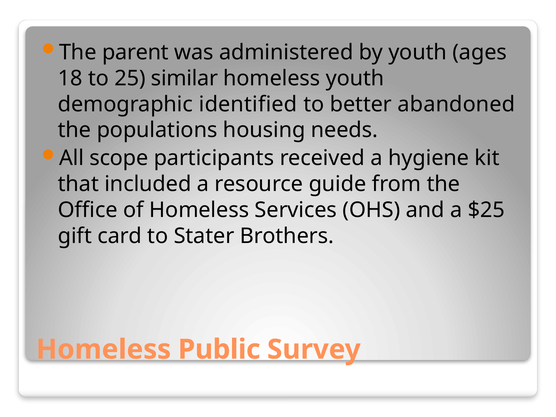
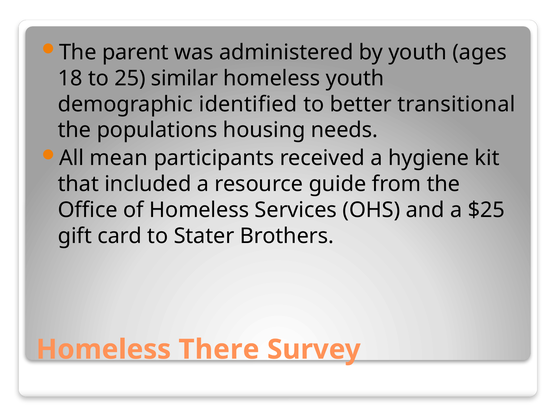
abandoned: abandoned -> transitional
scope: scope -> mean
Public: Public -> There
